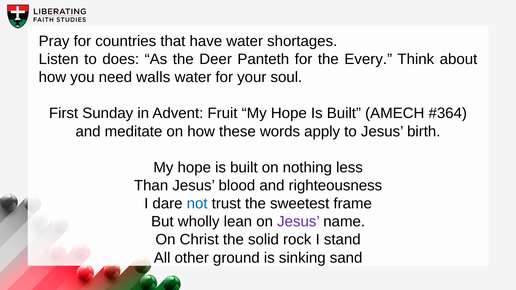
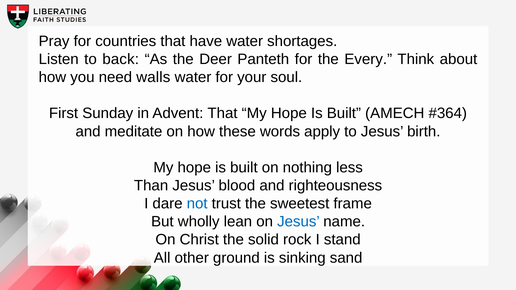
does: does -> back
Advent Fruit: Fruit -> That
Jesus at (298, 222) colour: purple -> blue
